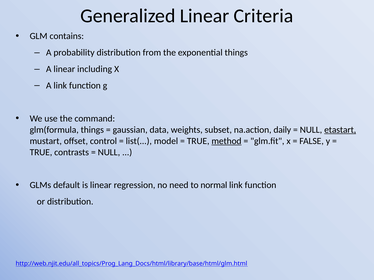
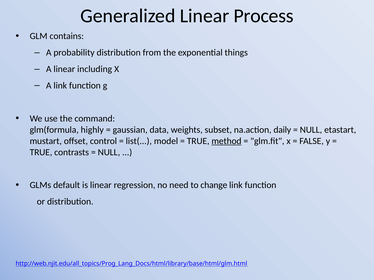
Criteria: Criteria -> Process
glm(formula things: things -> highly
etastart underline: present -> none
normal: normal -> change
